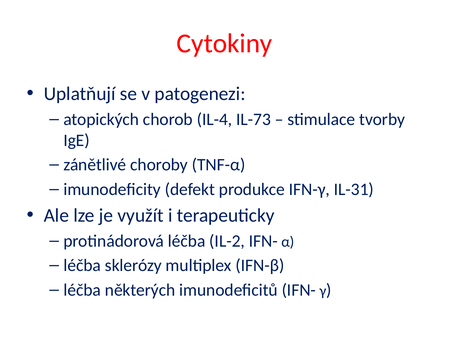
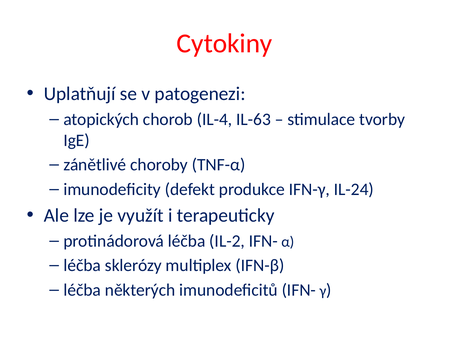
IL-73: IL-73 -> IL-63
IL-31: IL-31 -> IL-24
